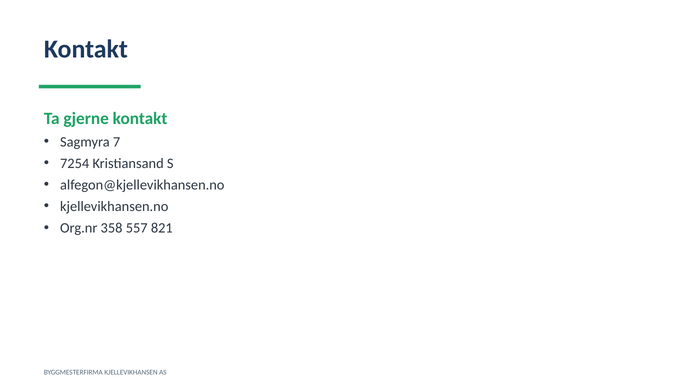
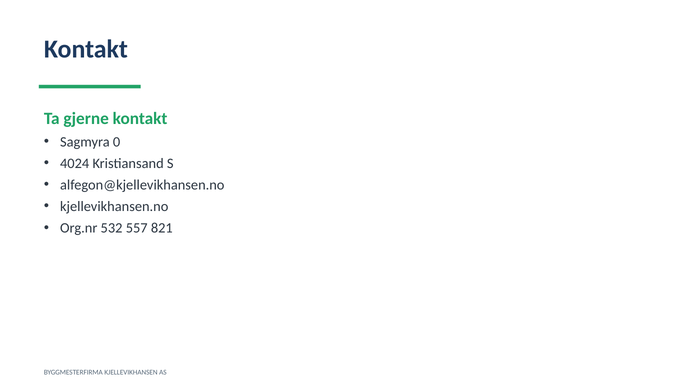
7: 7 -> 0
7254: 7254 -> 4024
358: 358 -> 532
